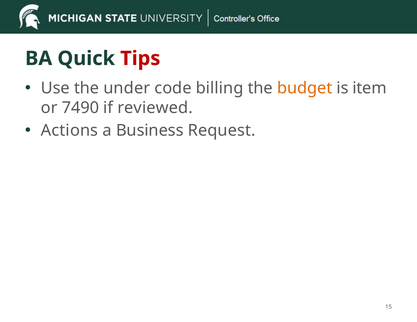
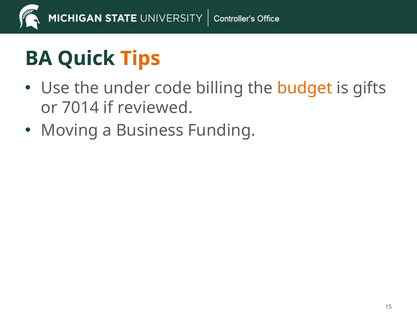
Tips colour: red -> orange
item: item -> gifts
7490: 7490 -> 7014
Actions: Actions -> Moving
Request: Request -> Funding
